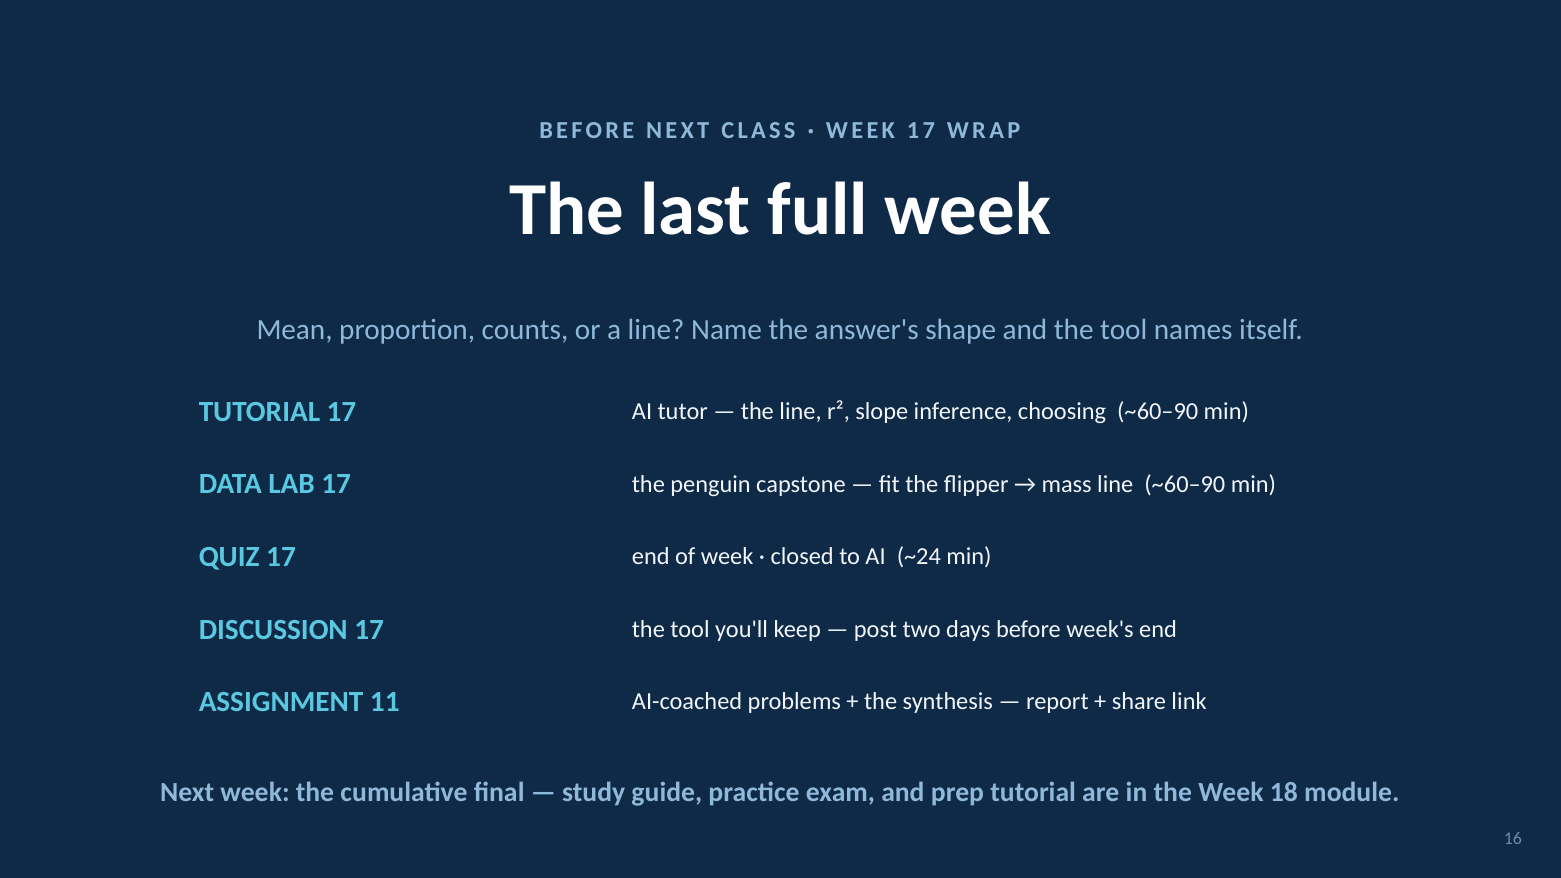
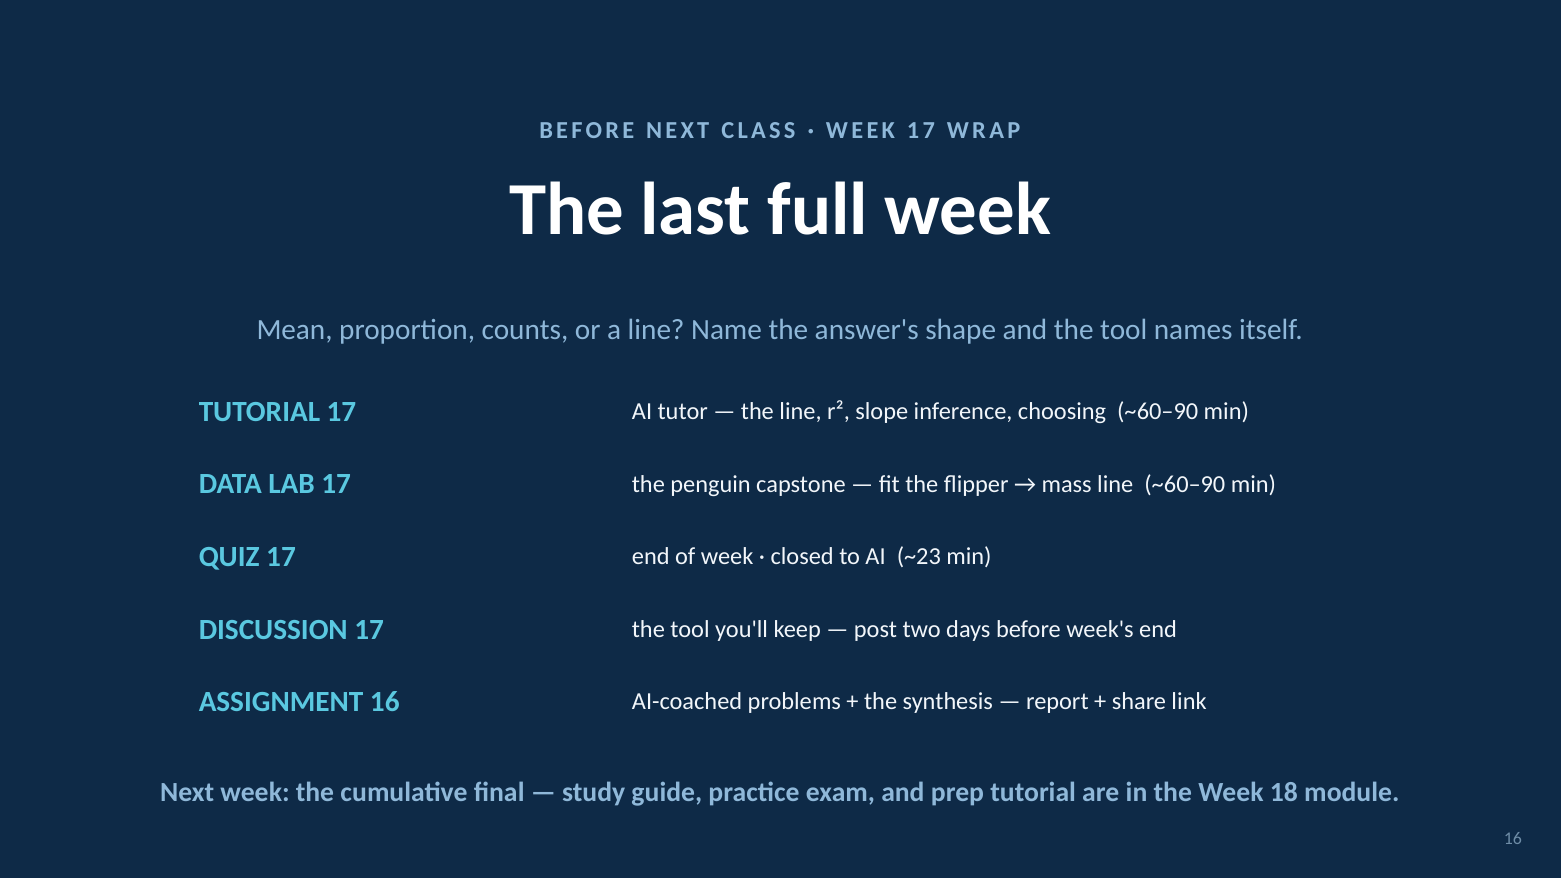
~24: ~24 -> ~23
ASSIGNMENT 11: 11 -> 16
